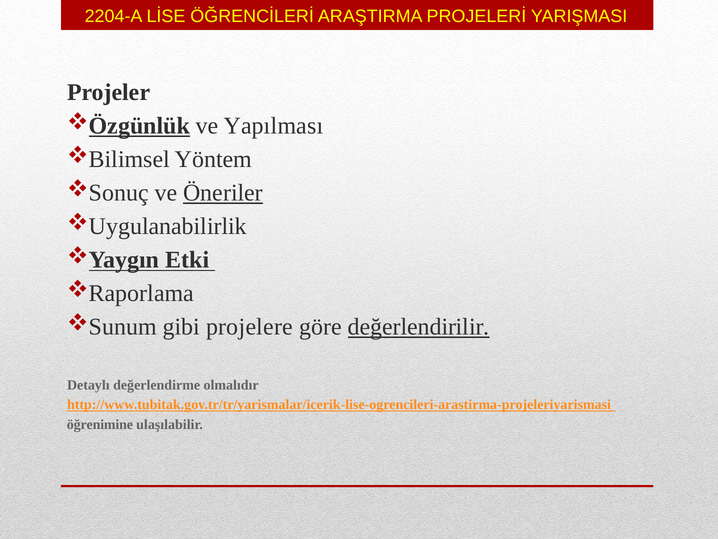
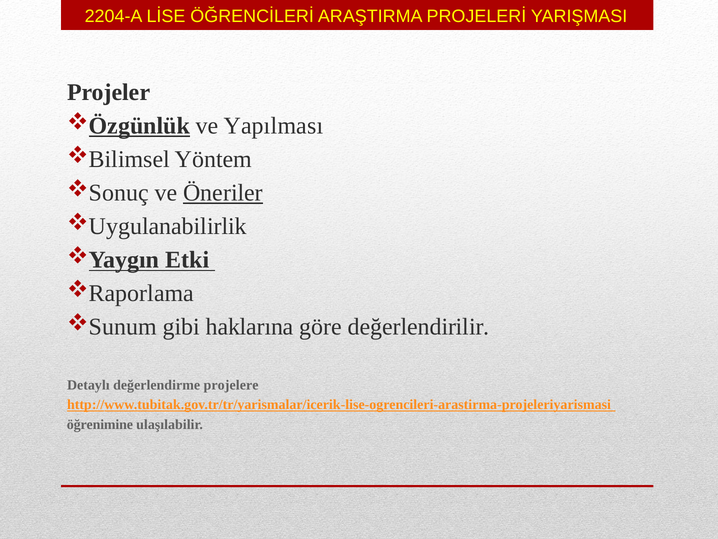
projelere: projelere -> haklarına
değerlendirilir underline: present -> none
olmalıdır: olmalıdır -> projelere
